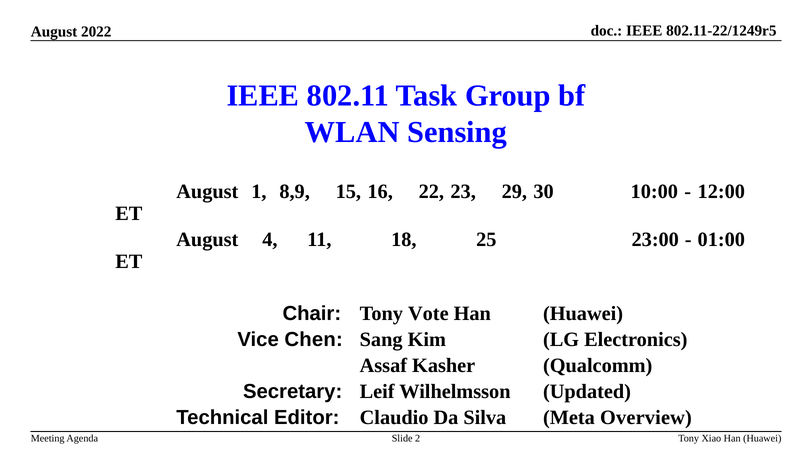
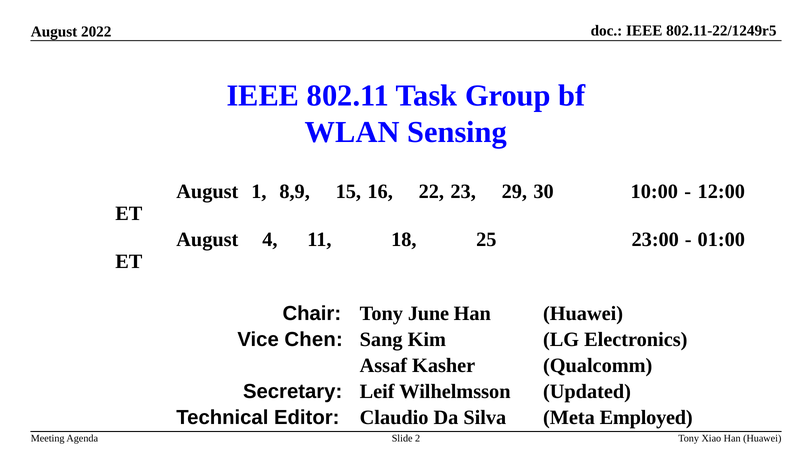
Vote: Vote -> June
Overview: Overview -> Employed
